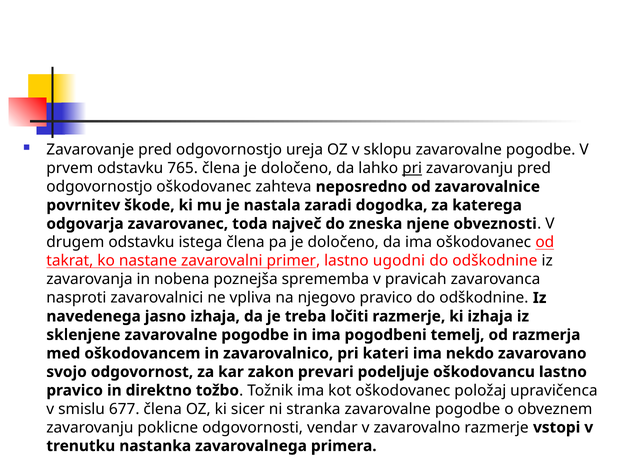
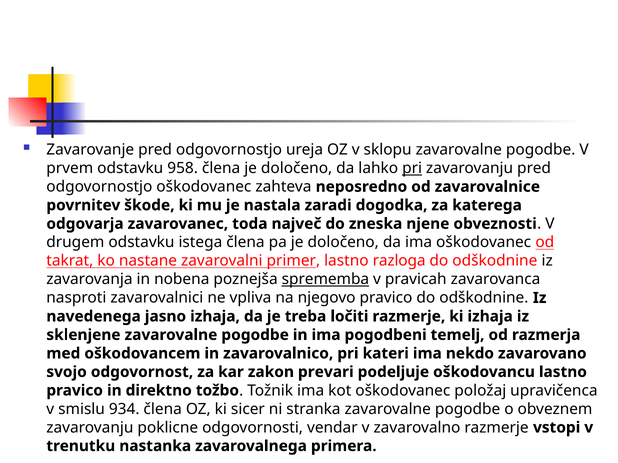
765: 765 -> 958
ugodni: ugodni -> razloga
sprememba underline: none -> present
677: 677 -> 934
